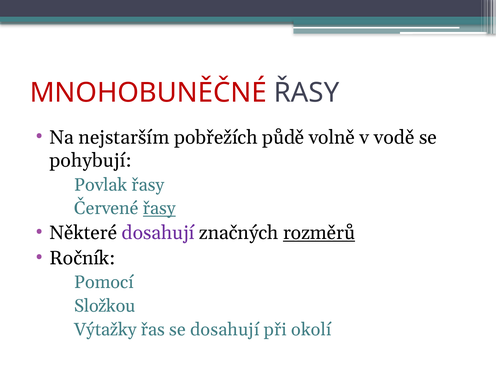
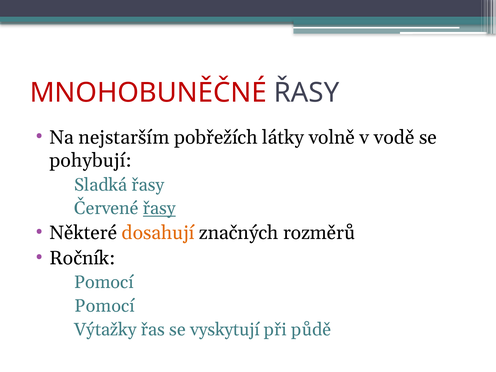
půdě: půdě -> látky
Povlak: Povlak -> Sladká
dosahují at (158, 233) colour: purple -> orange
rozměrů underline: present -> none
Složkou at (105, 306): Složkou -> Pomocí
se dosahují: dosahují -> vyskytují
okolí: okolí -> půdě
